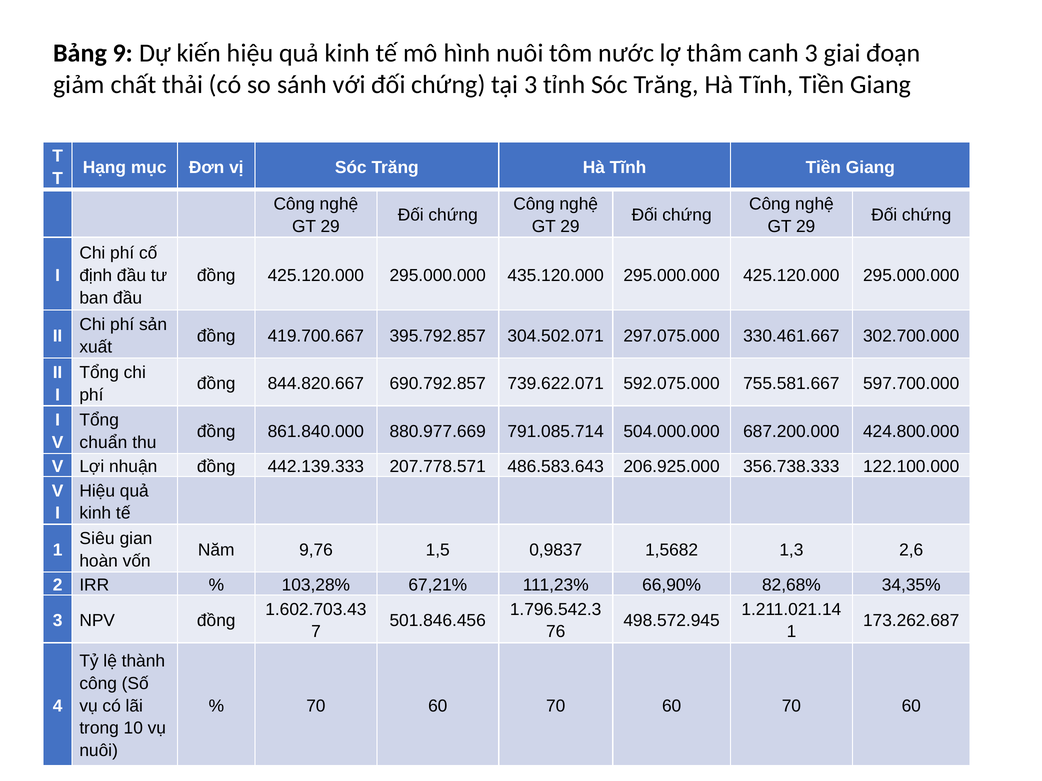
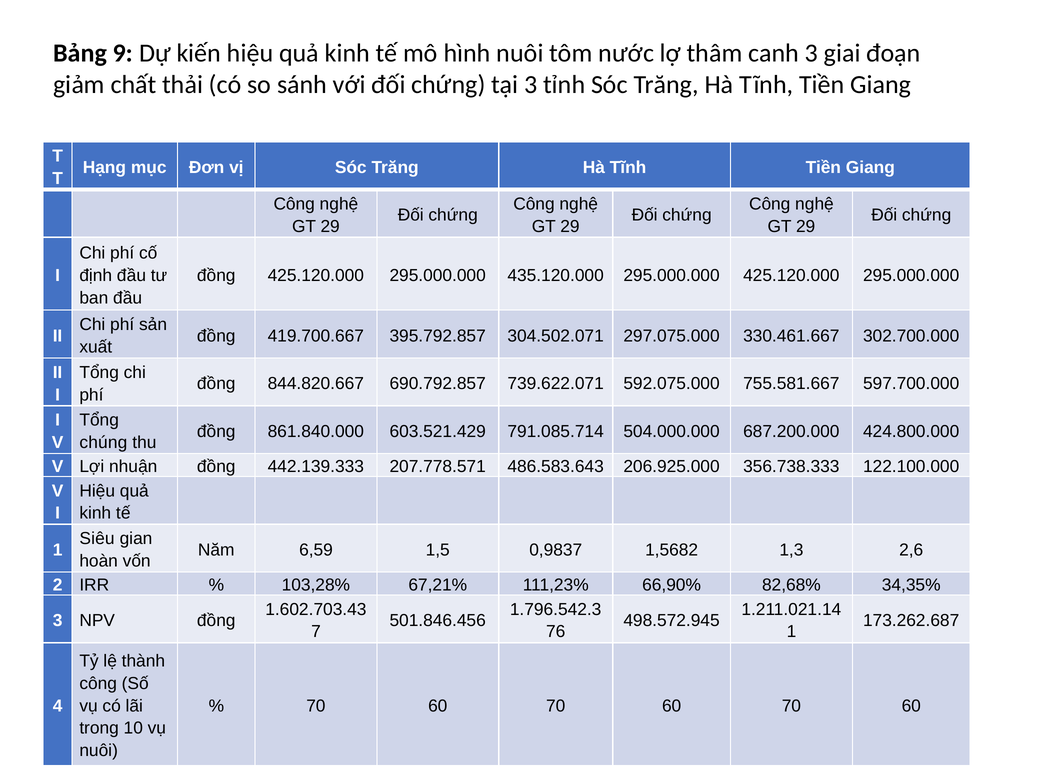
880.977.669: 880.977.669 -> 603.521.429
chuẩn: chuẩn -> chúng
9,76: 9,76 -> 6,59
